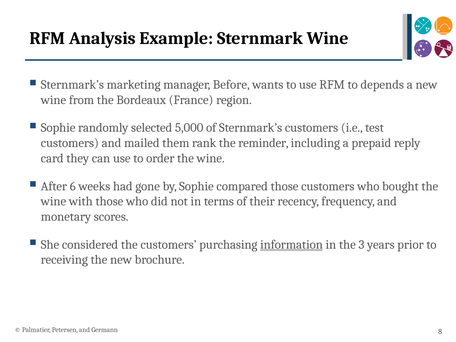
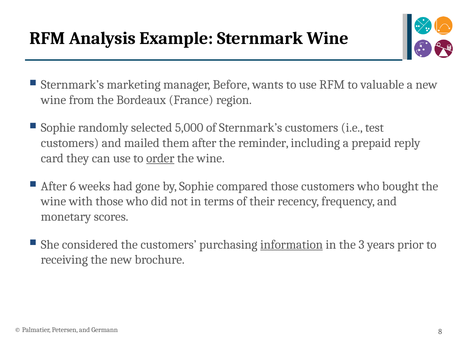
depends: depends -> valuable
them rank: rank -> after
order underline: none -> present
